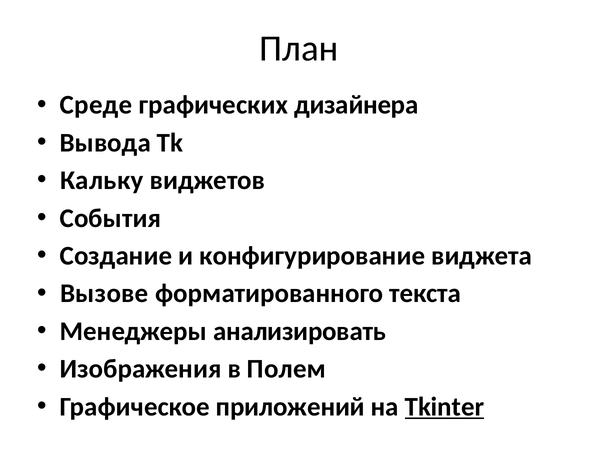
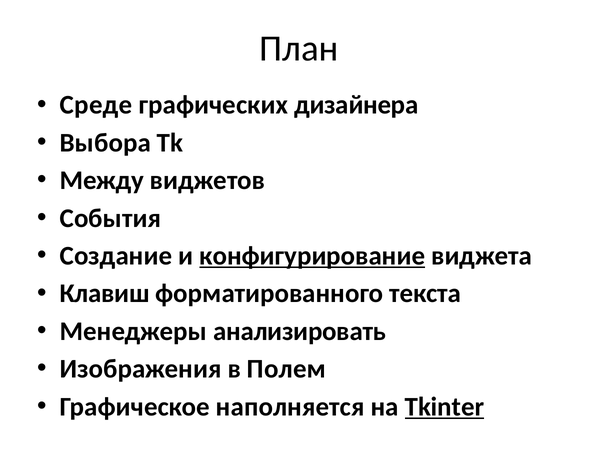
Вывода: Вывода -> Выбора
Кальку: Кальку -> Между
конфигурирование underline: none -> present
Вызове: Вызове -> Клавиш
приложений: приложений -> наполняется
